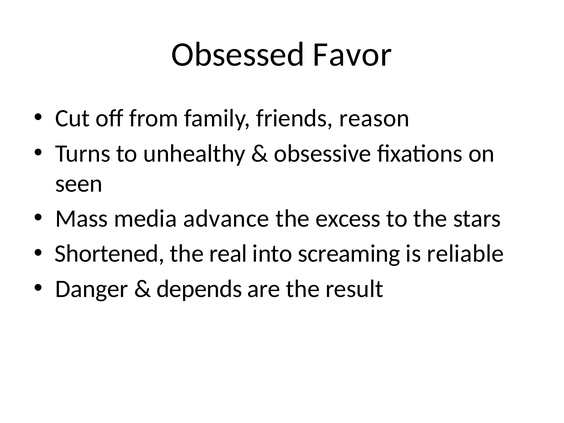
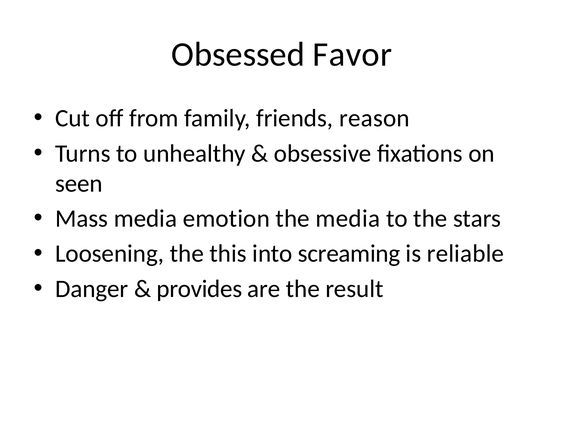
advance: advance -> emotion
the excess: excess -> media
Shortened: Shortened -> Loosening
real: real -> this
depends: depends -> provides
